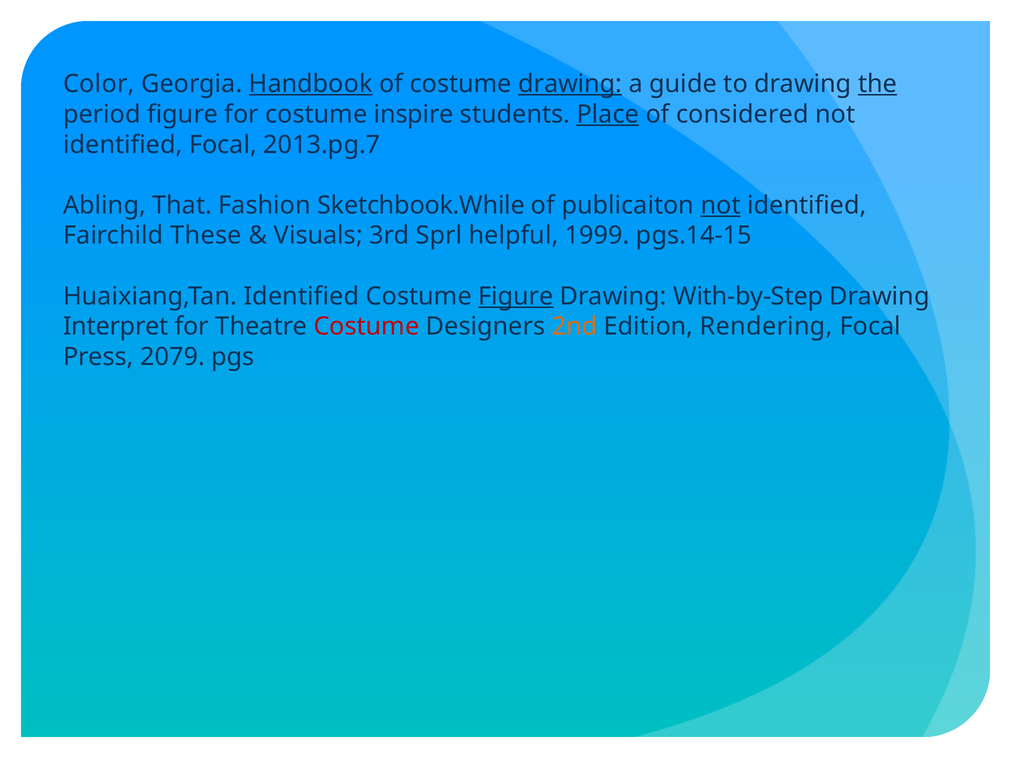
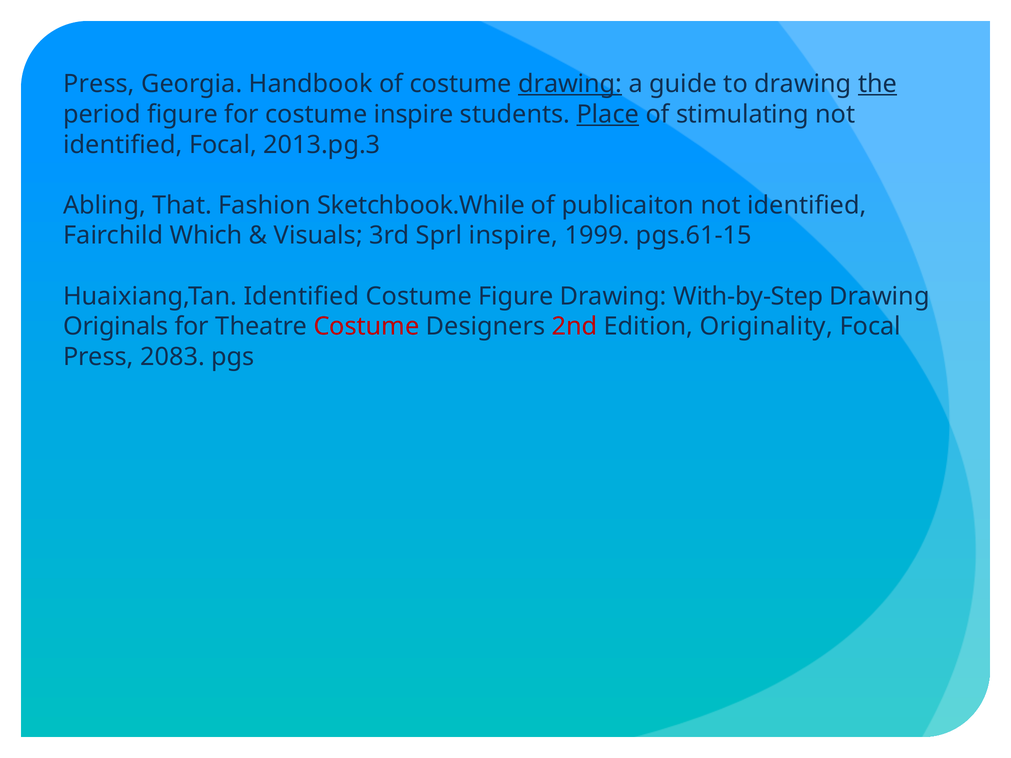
Color at (99, 84): Color -> Press
Handbook underline: present -> none
considered: considered -> stimulating
2013.pg.7: 2013.pg.7 -> 2013.pg.3
not at (721, 205) underline: present -> none
These: These -> Which
Sprl helpful: helpful -> inspire
pgs.14-15: pgs.14-15 -> pgs.61-15
Figure at (516, 296) underline: present -> none
Interpret: Interpret -> Originals
2nd colour: orange -> red
Rendering: Rendering -> Originality
2079: 2079 -> 2083
